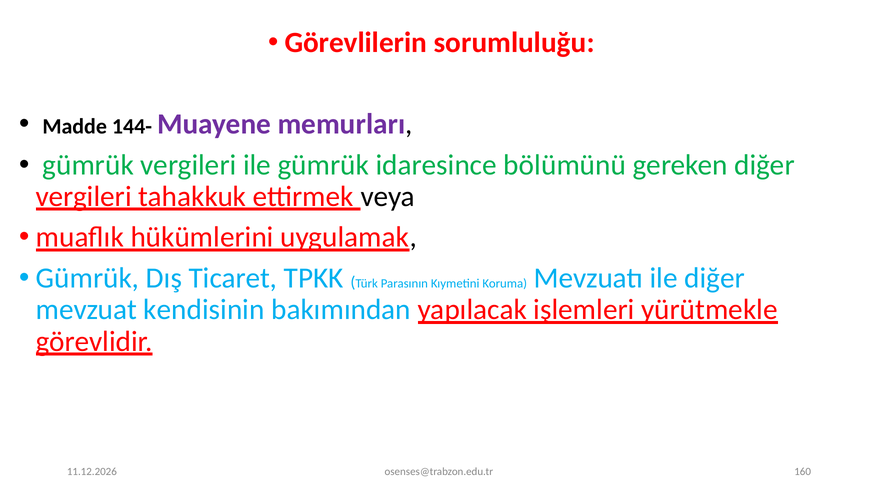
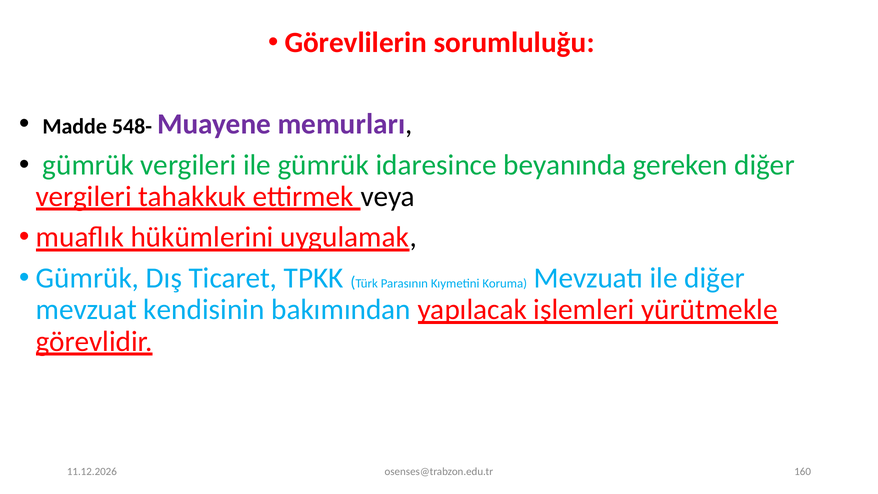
144-: 144- -> 548-
bölümünü: bölümünü -> beyanında
